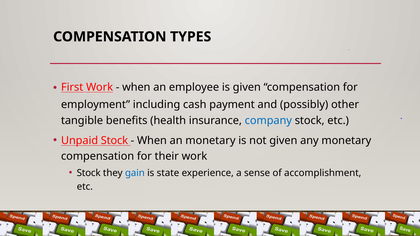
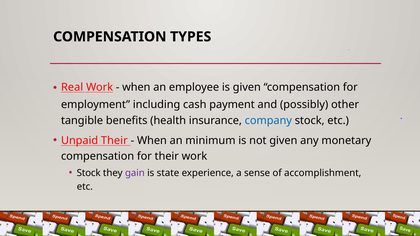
First: First -> Real
Unpaid Stock: Stock -> Their
an monetary: monetary -> minimum
gain colour: blue -> purple
